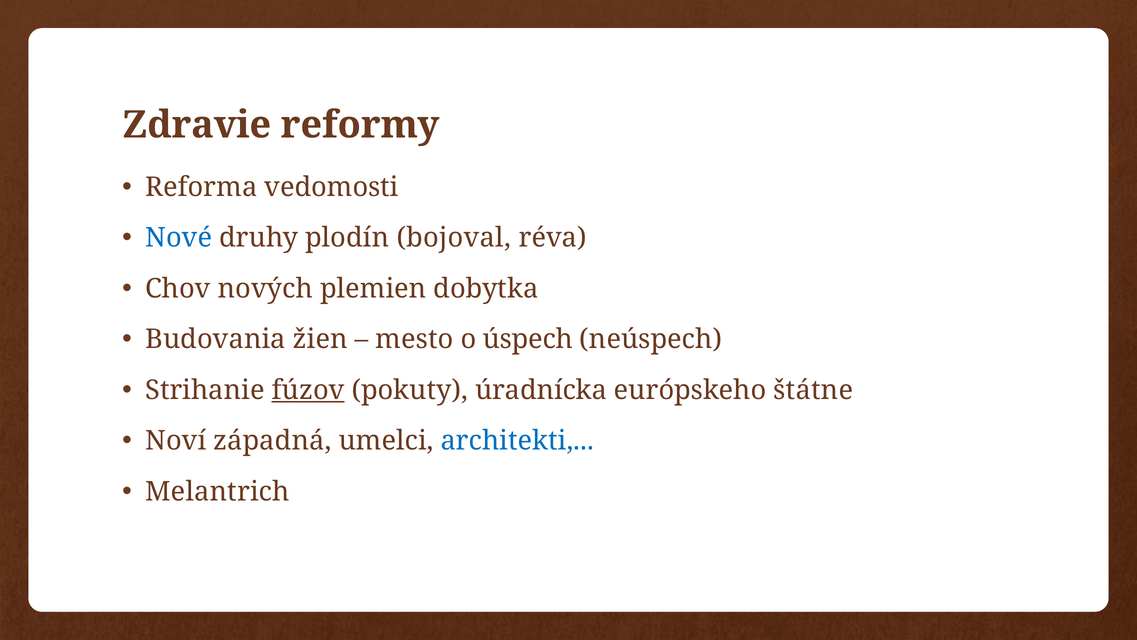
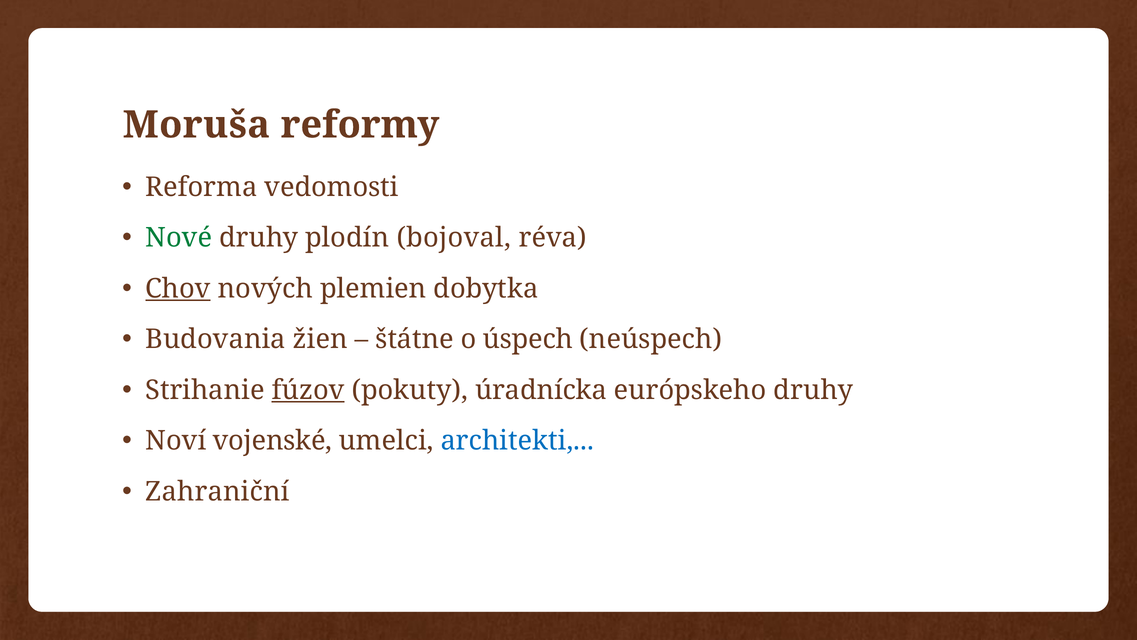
Zdravie: Zdravie -> Moruša
Nové colour: blue -> green
Chov underline: none -> present
mesto: mesto -> štátne
európskeho štátne: štátne -> druhy
západná: západná -> vojenské
Melantrich: Melantrich -> Zahraniční
